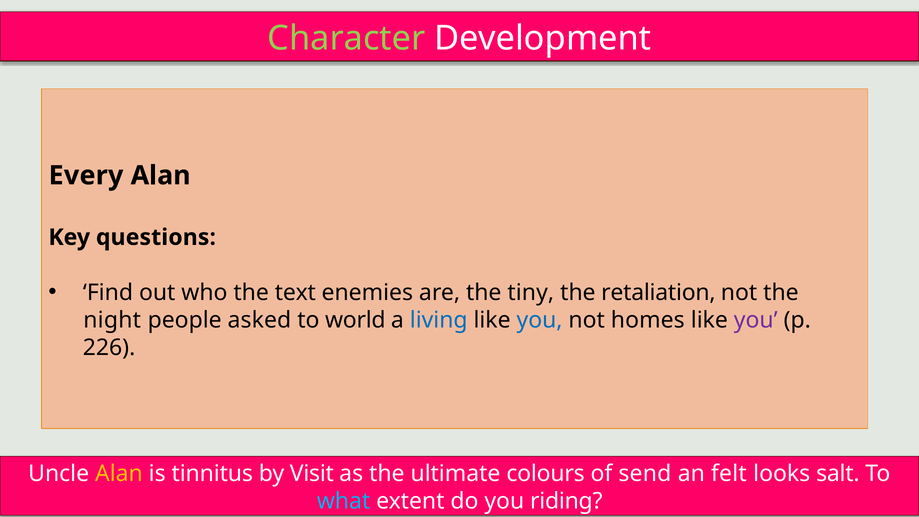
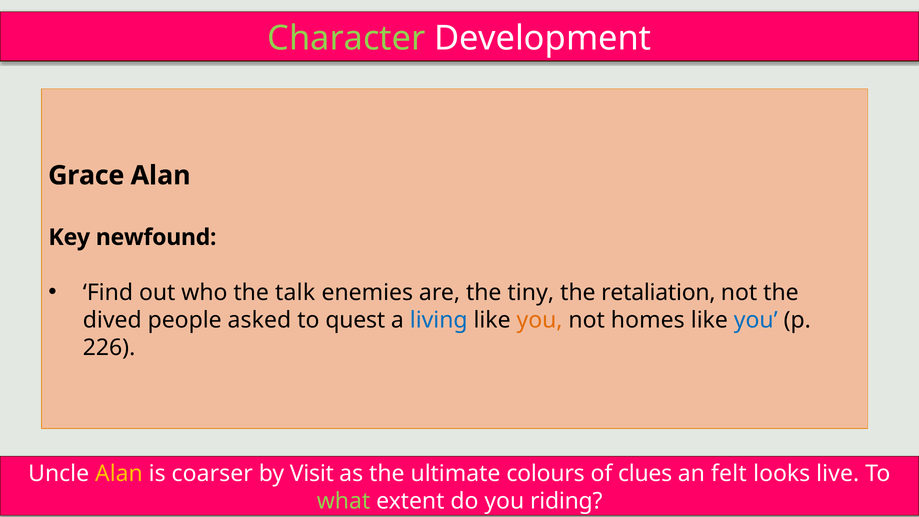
Every: Every -> Grace
questions: questions -> newfound
text: text -> talk
night: night -> dived
world: world -> quest
you at (540, 320) colour: blue -> orange
you at (756, 320) colour: purple -> blue
tinnitus: tinnitus -> coarser
send: send -> clues
salt: salt -> live
what colour: light blue -> light green
